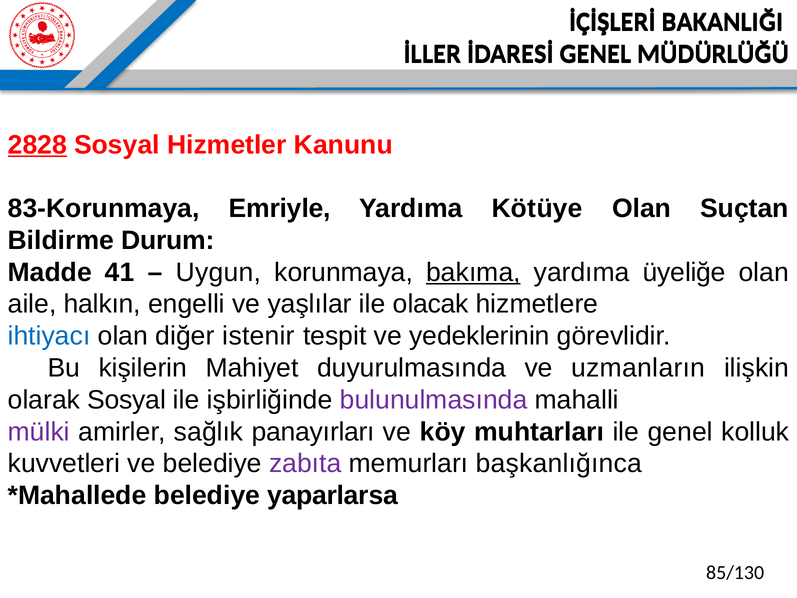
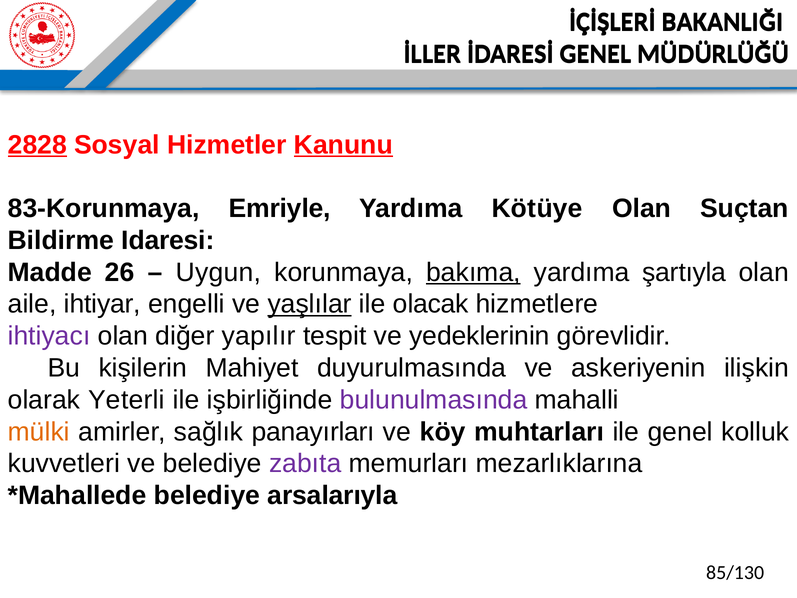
Kanunu underline: none -> present
Durum: Durum -> Idaresi
41: 41 -> 26
üyeliğe: üyeliğe -> şartıyla
halkın: halkın -> ihtiyar
yaşlılar underline: none -> present
ihtiyacı colour: blue -> purple
istenir: istenir -> yapılır
uzmanların: uzmanların -> askeriyenin
olarak Sosyal: Sosyal -> Yeterli
mülki colour: purple -> orange
başkanlığınca: başkanlığınca -> mezarlıklarına
yaparlarsa: yaparlarsa -> arsalarıyla
